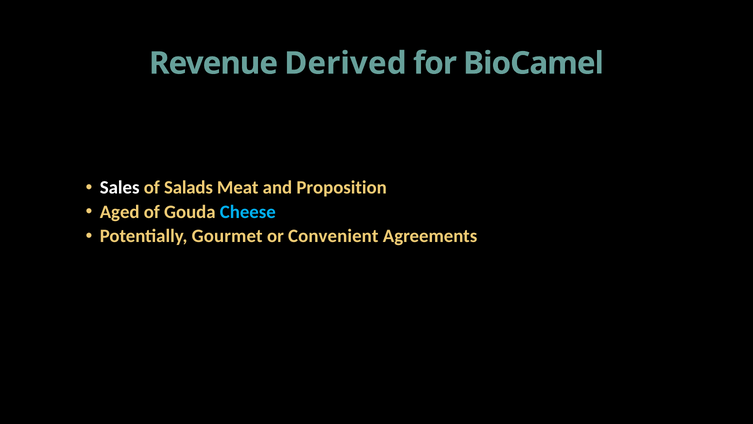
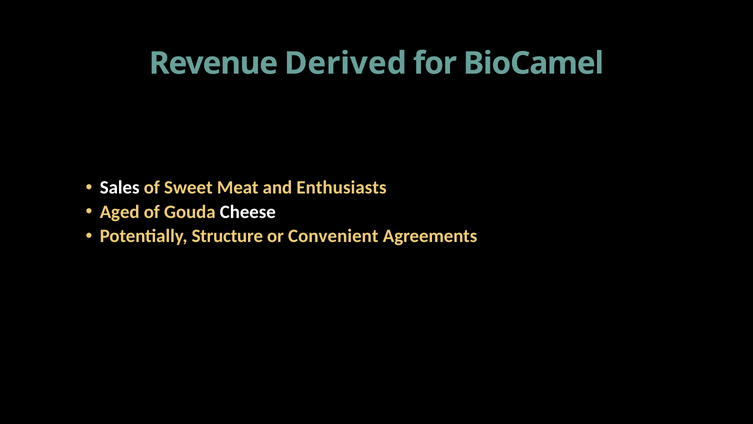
Salads: Salads -> Sweet
Proposition: Proposition -> Enthusiasts
Cheese colour: light blue -> white
Gourmet: Gourmet -> Structure
